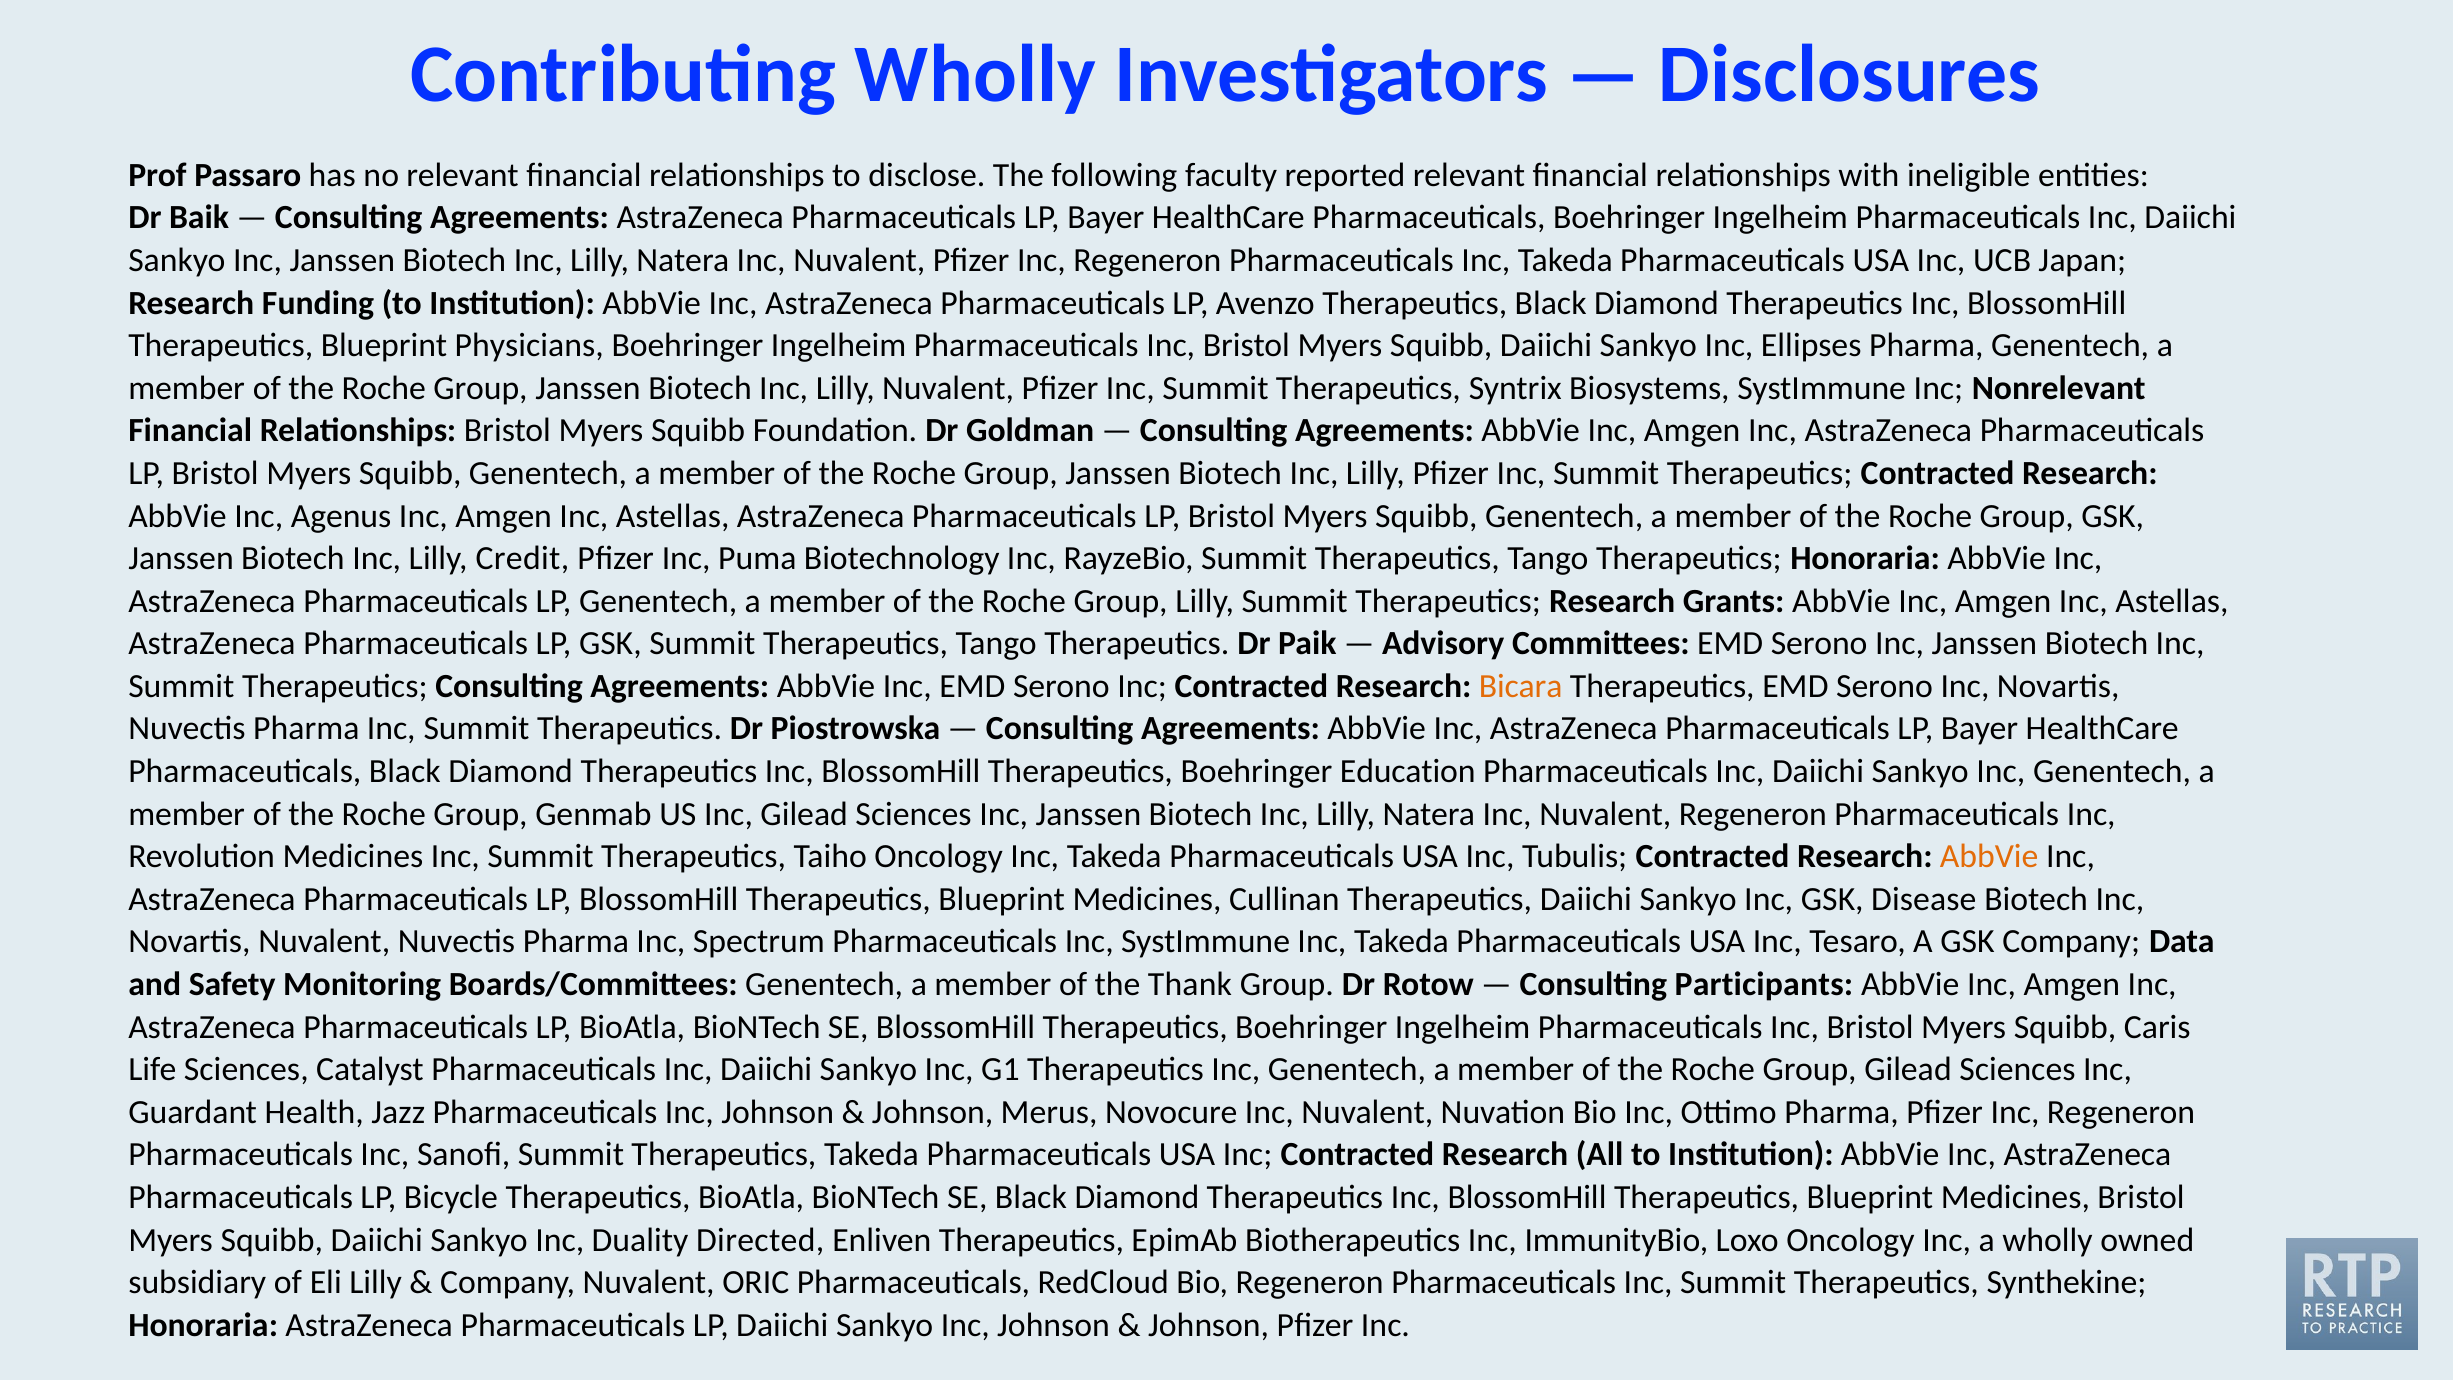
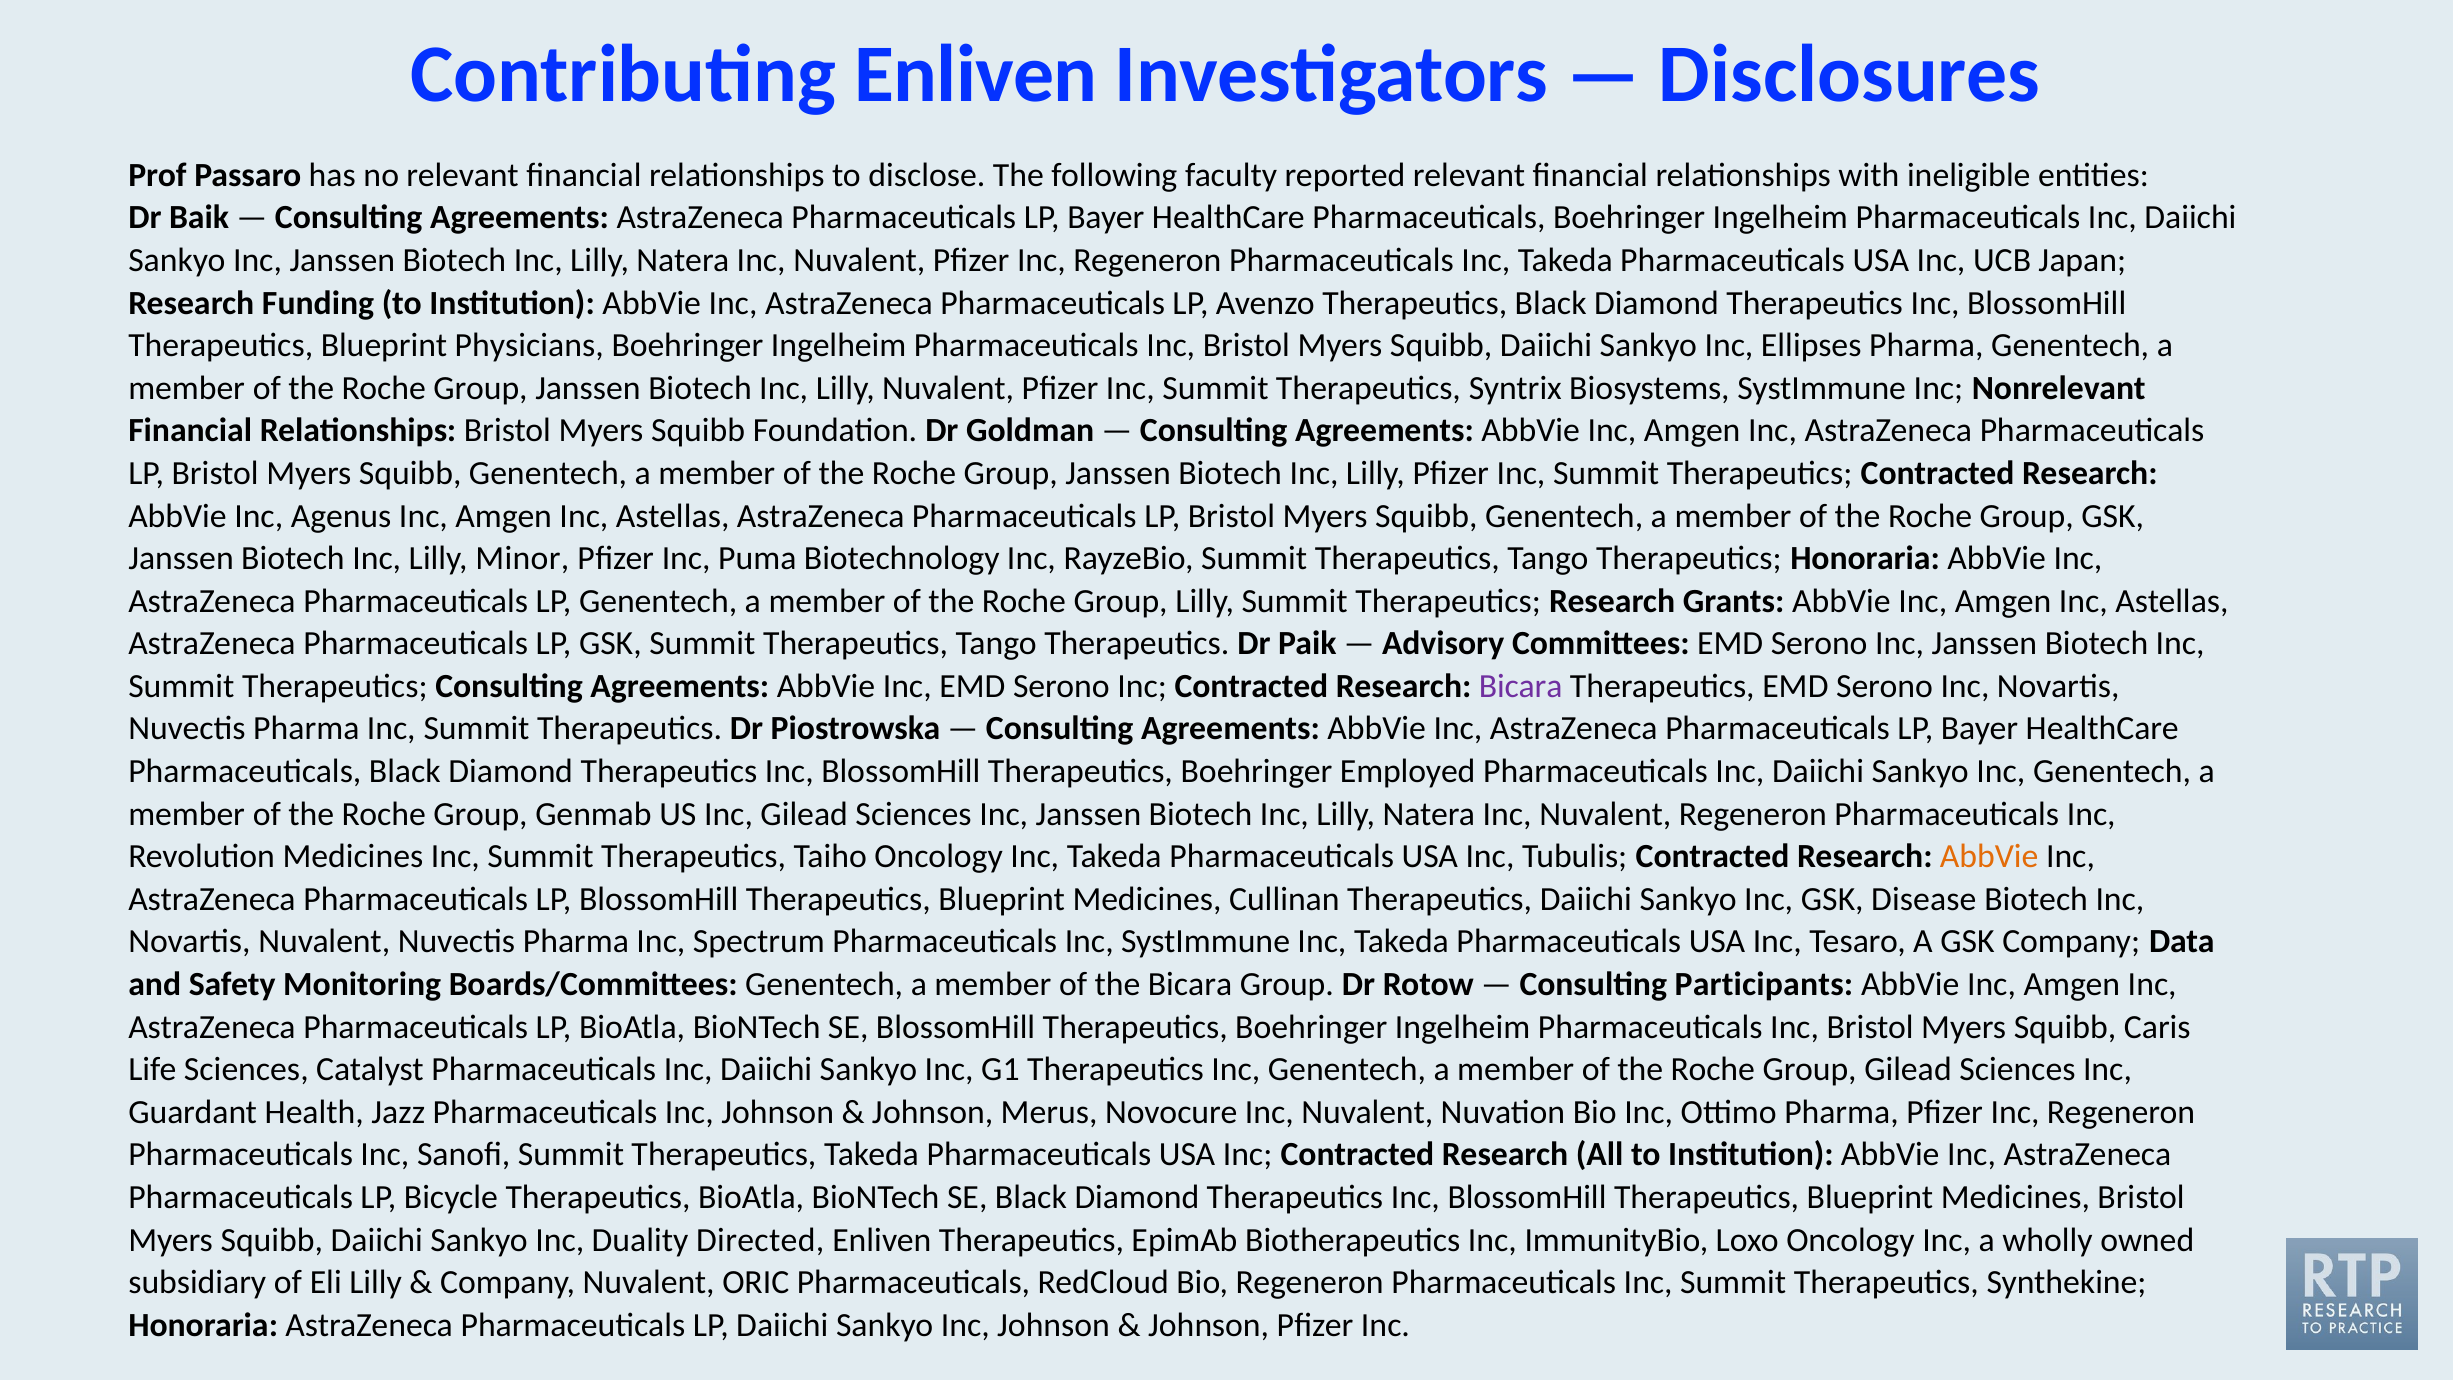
Contributing Wholly: Wholly -> Enliven
Credit: Credit -> Minor
Bicara at (1521, 686) colour: orange -> purple
Education: Education -> Employed
the Thank: Thank -> Bicara
